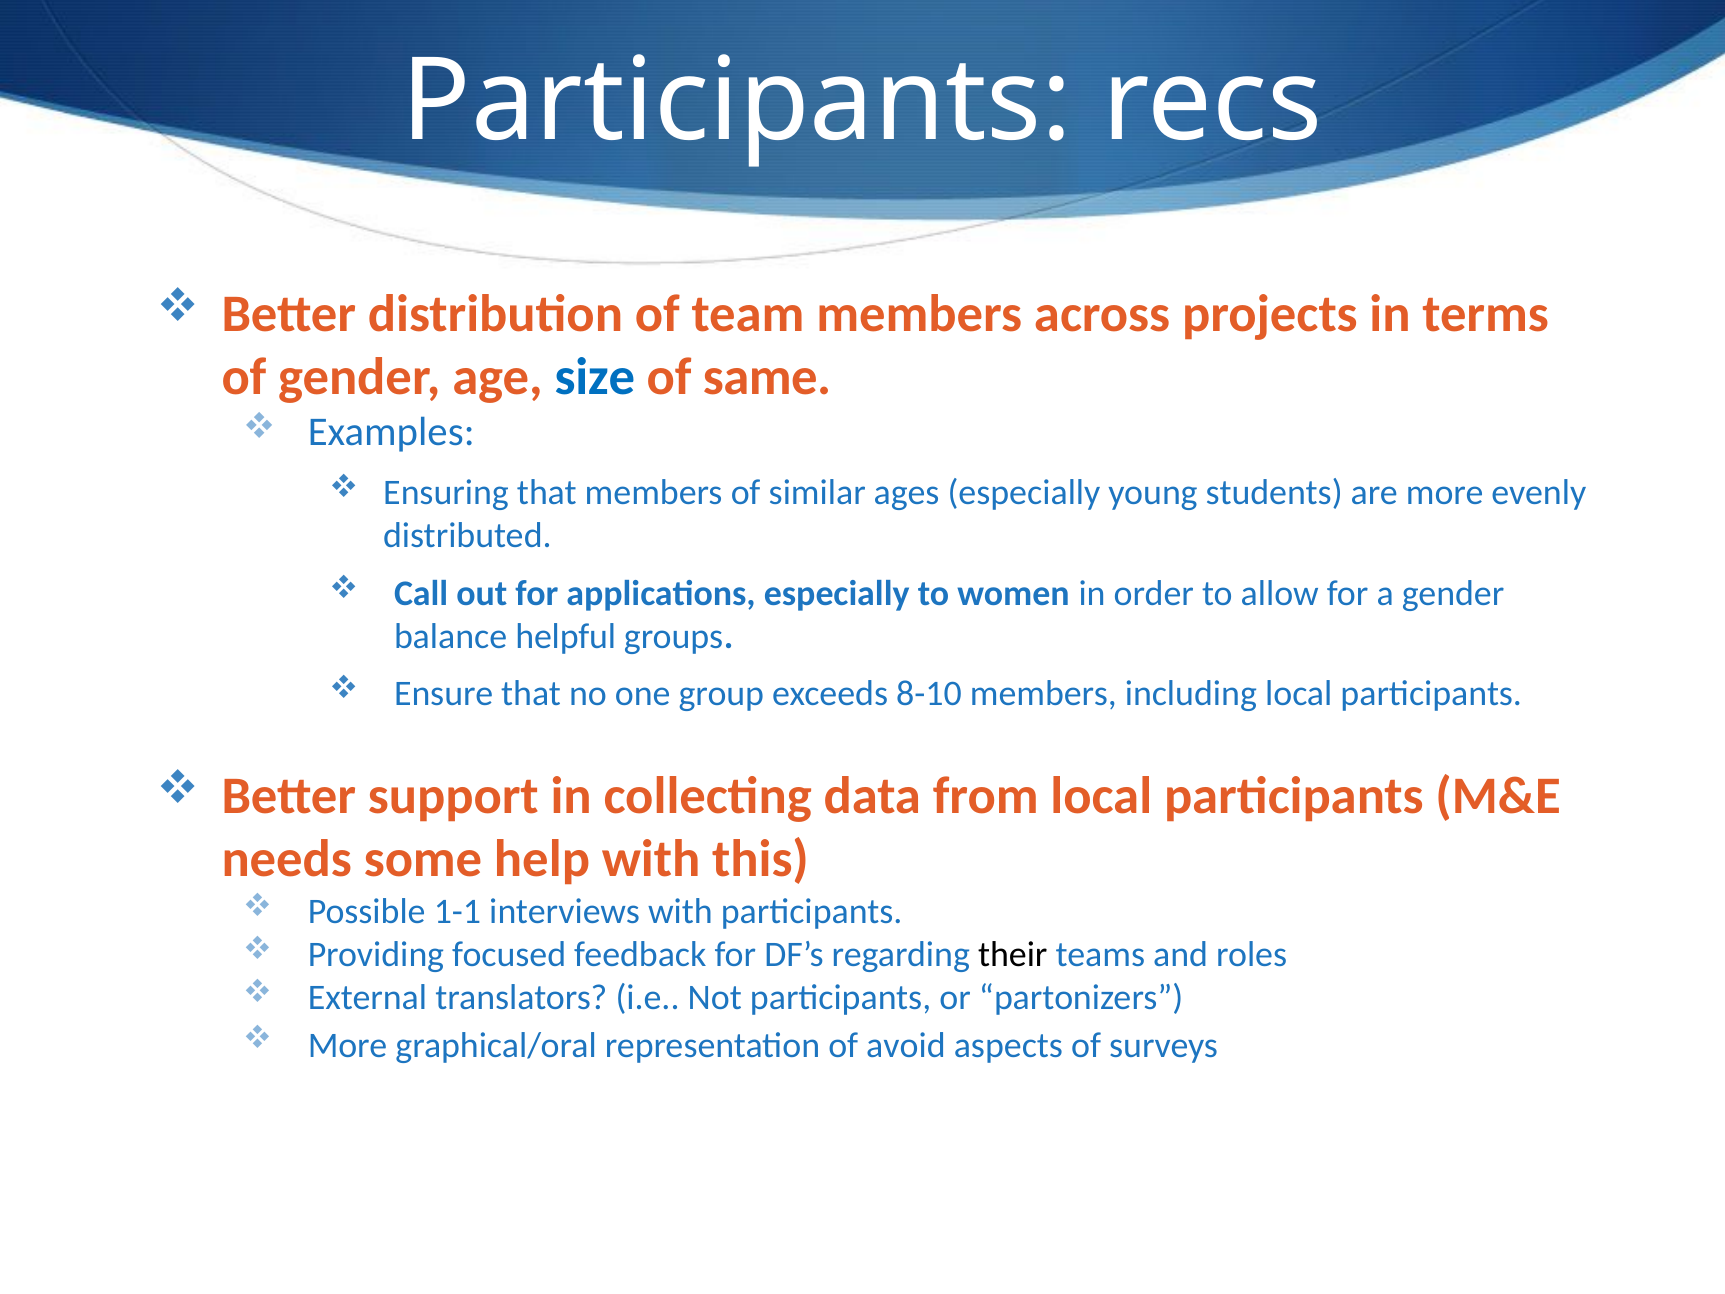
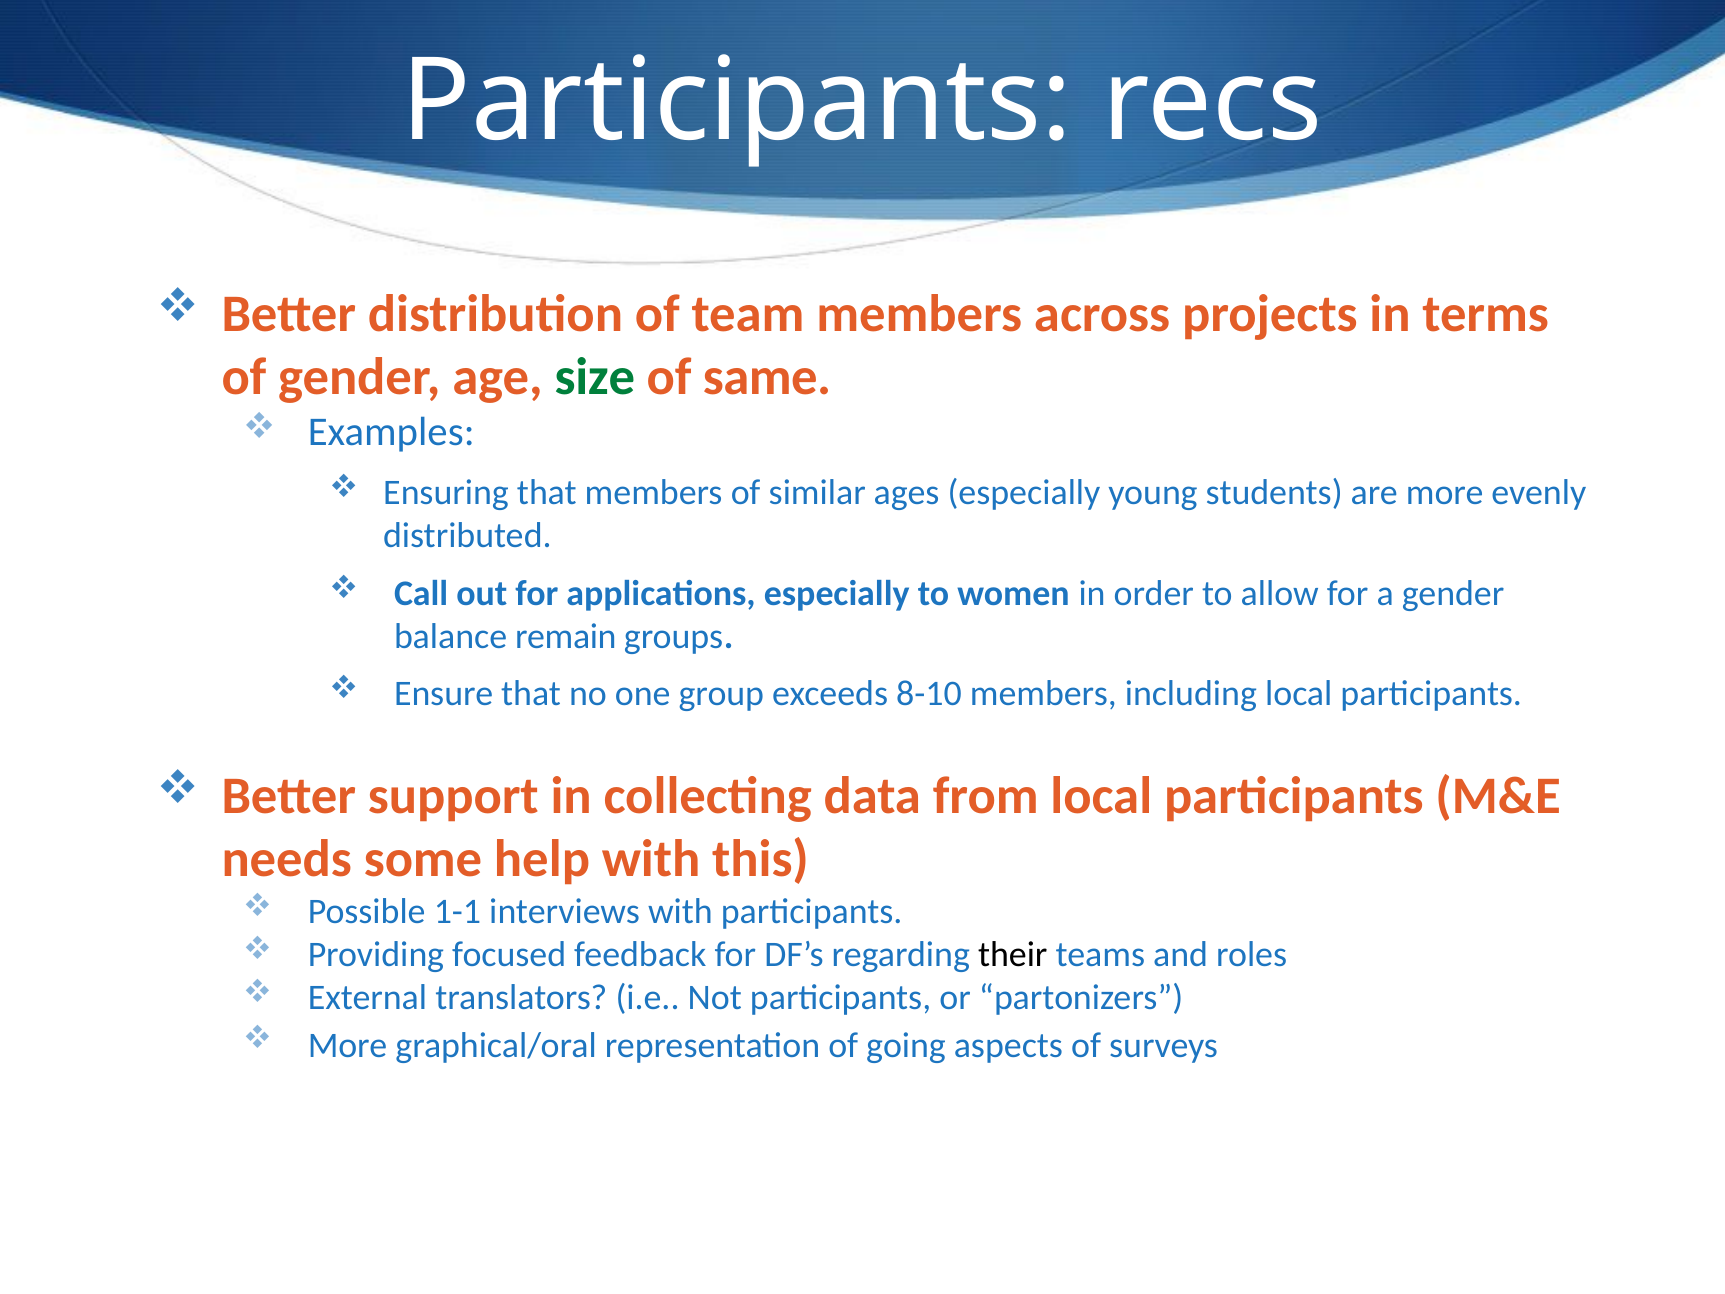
size colour: blue -> green
helpful: helpful -> remain
avoid: avoid -> going
